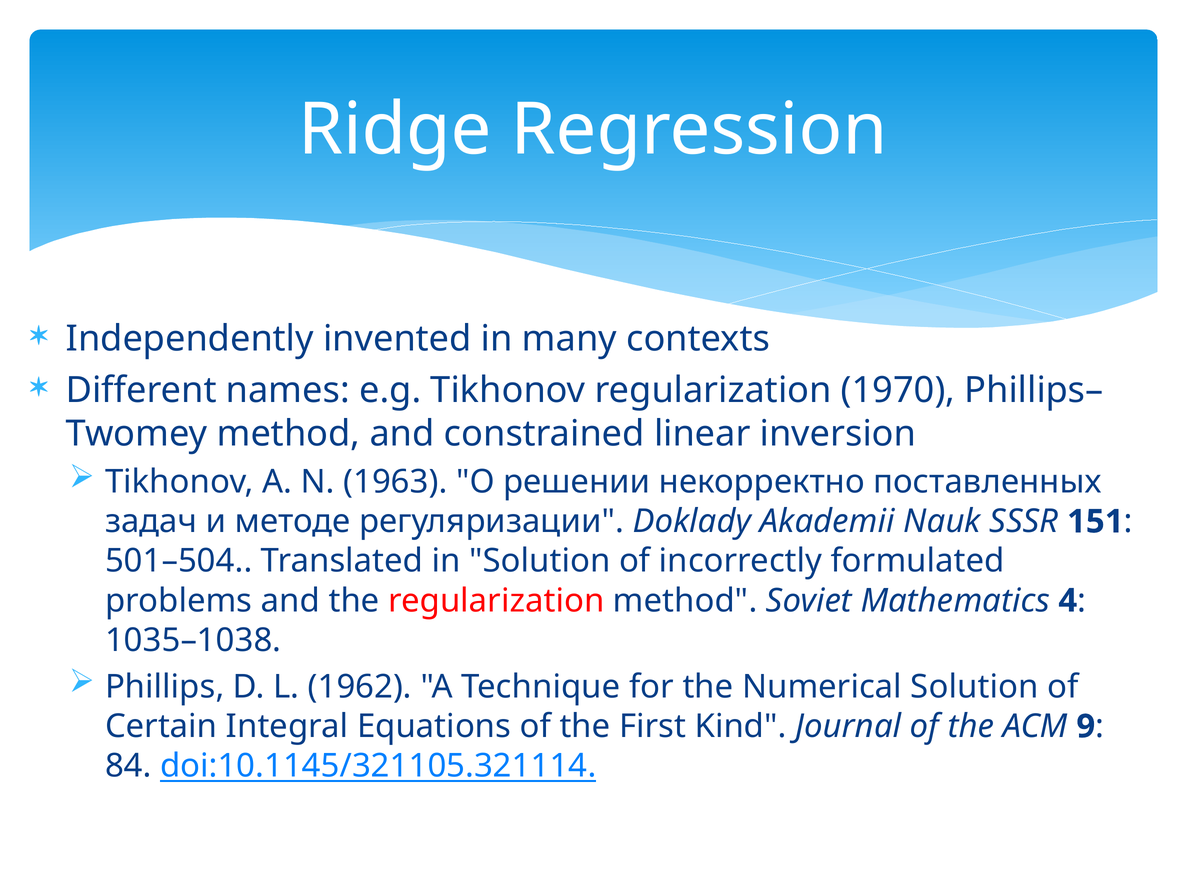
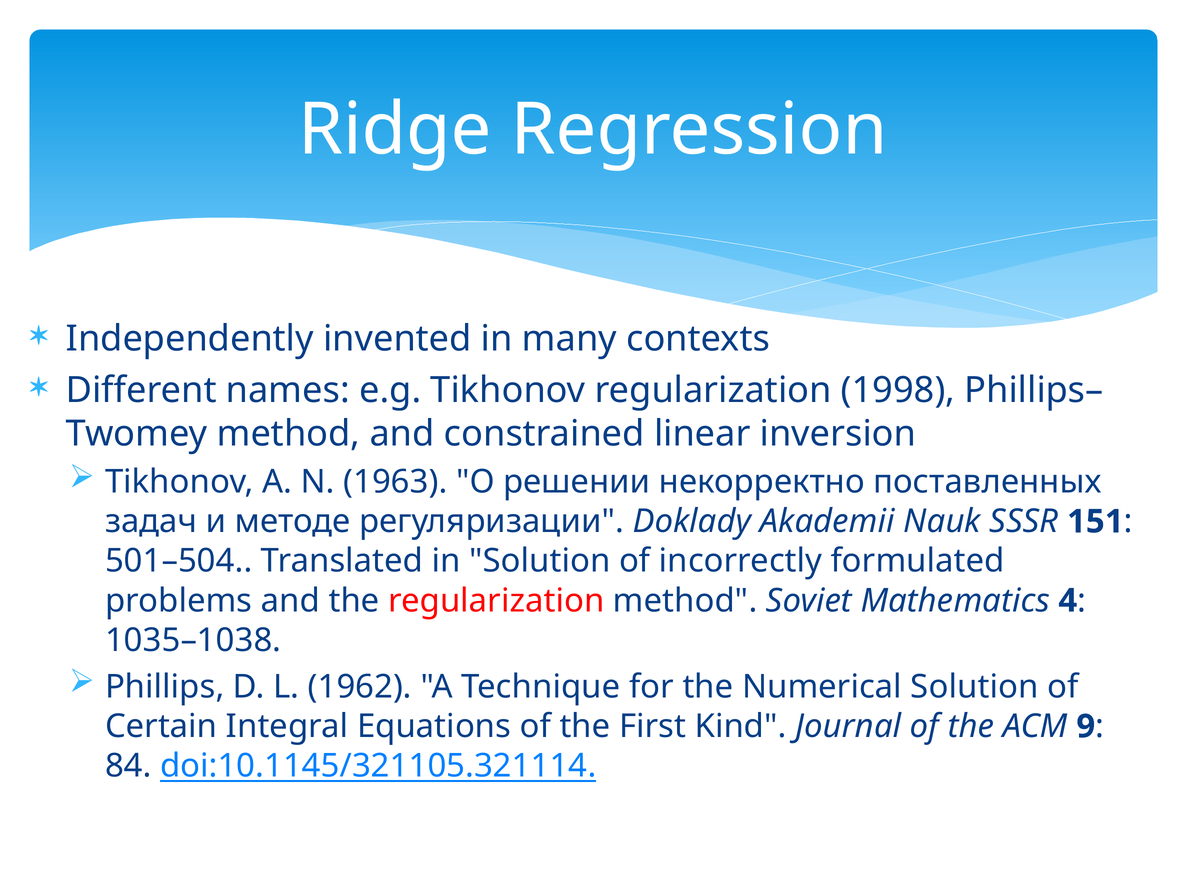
1970: 1970 -> 1998
